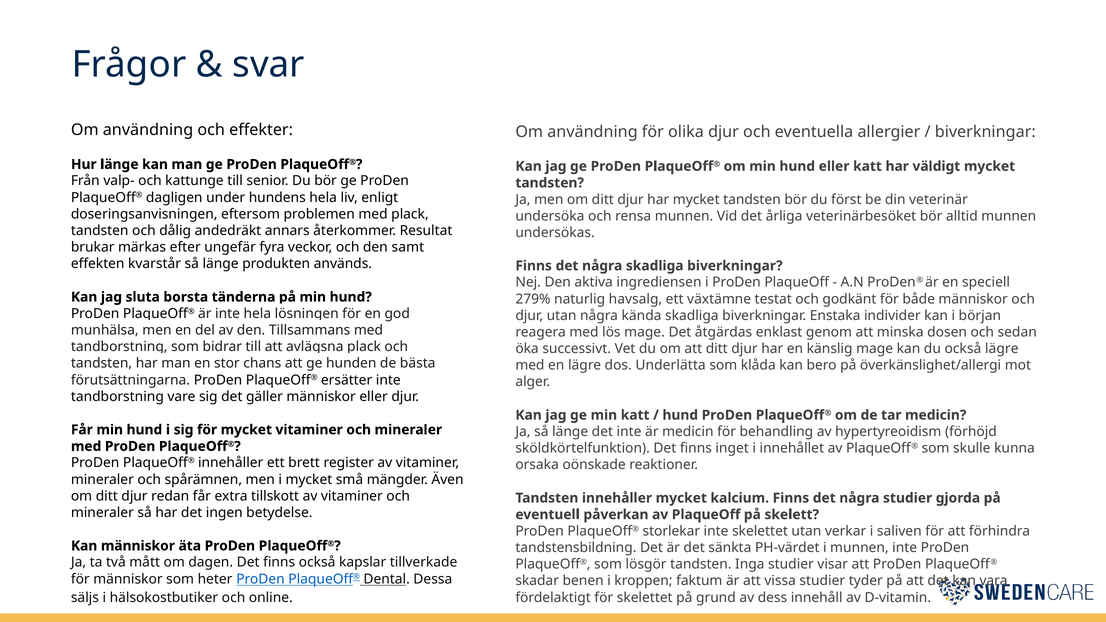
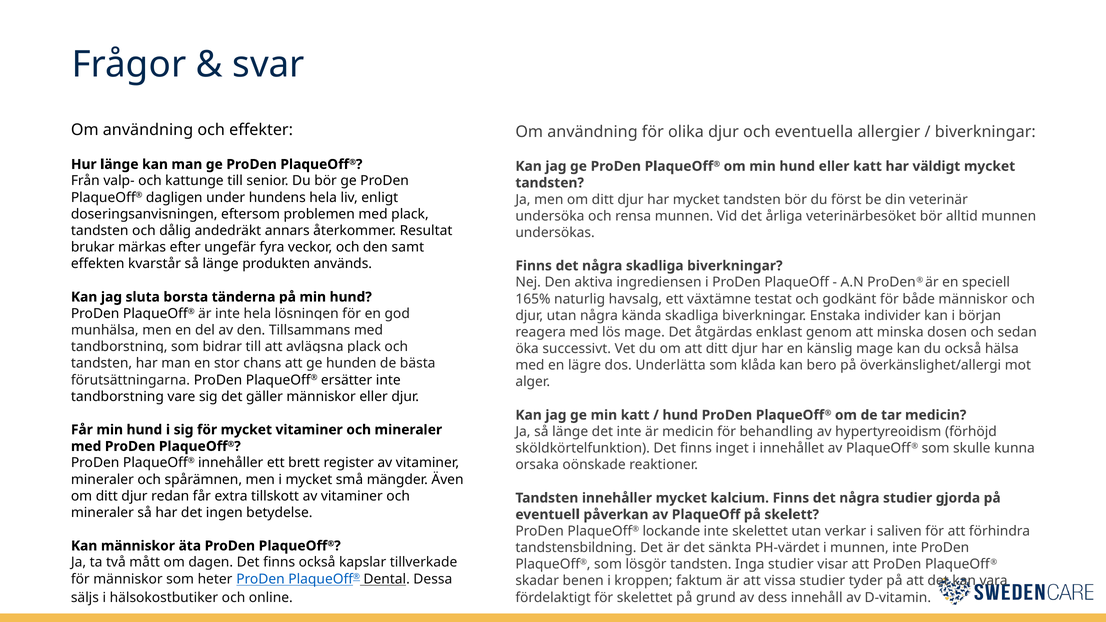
279%: 279% -> 165%
också lägre: lägre -> hälsa
storlekar: storlekar -> lockande
